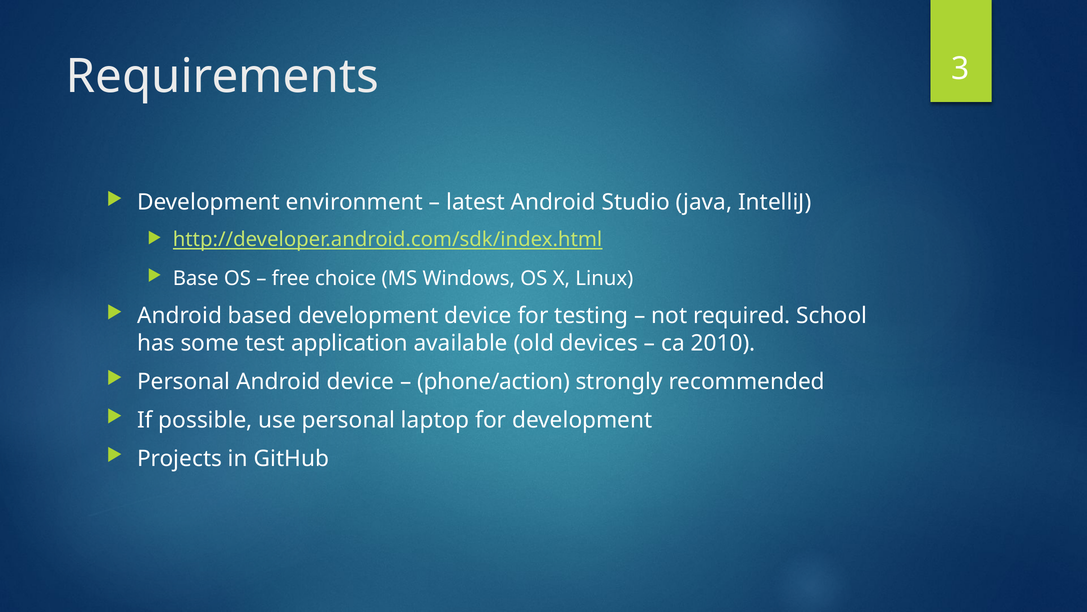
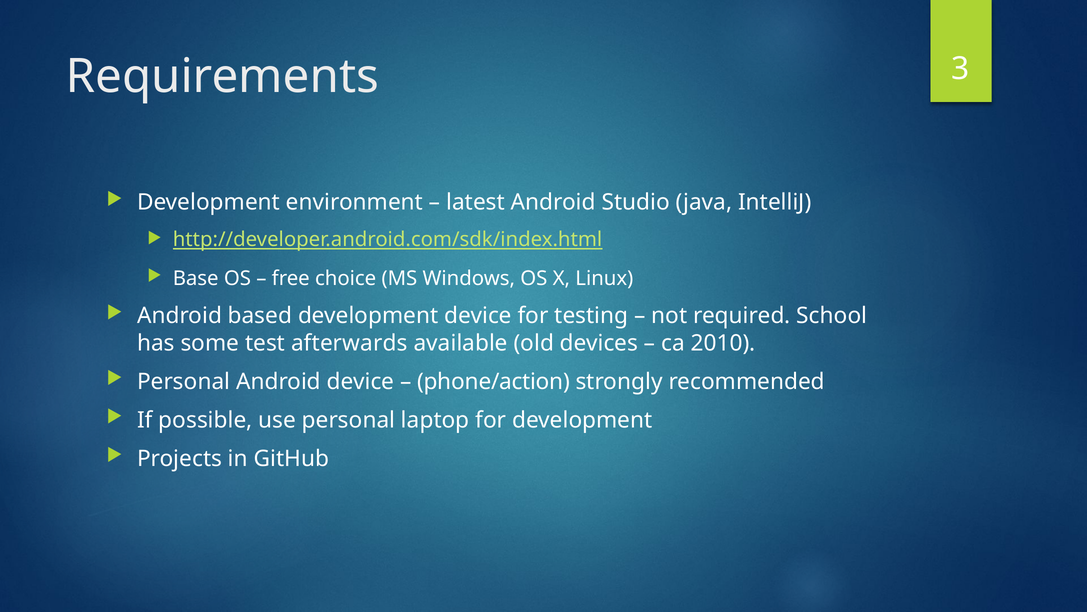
application: application -> afterwards
